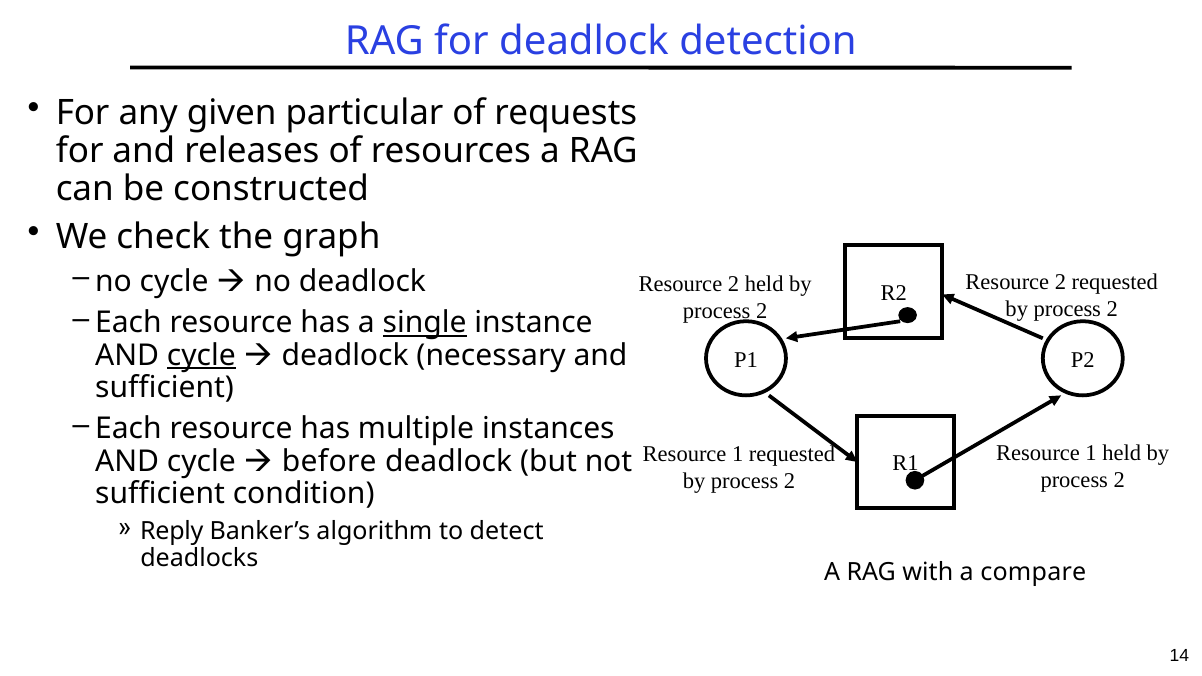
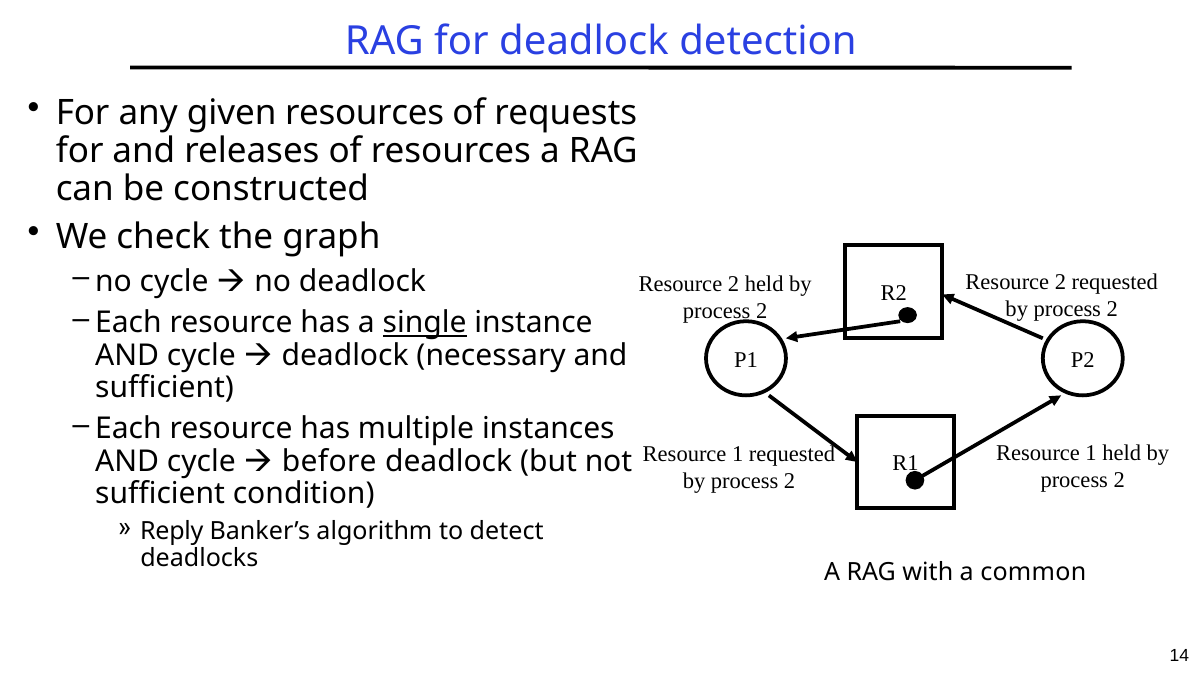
given particular: particular -> resources
cycle at (201, 355) underline: present -> none
compare: compare -> common
